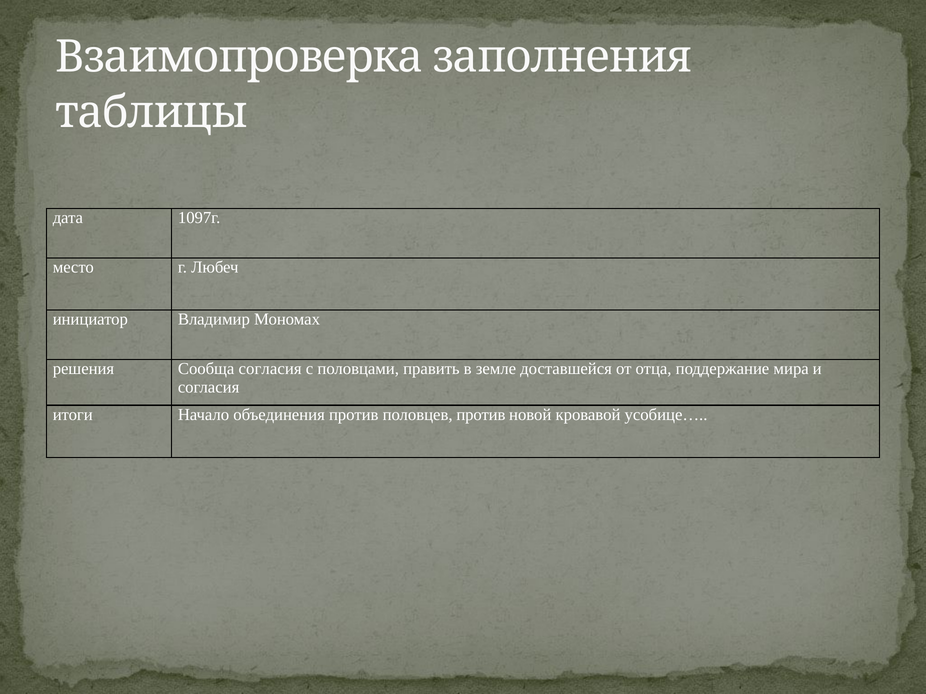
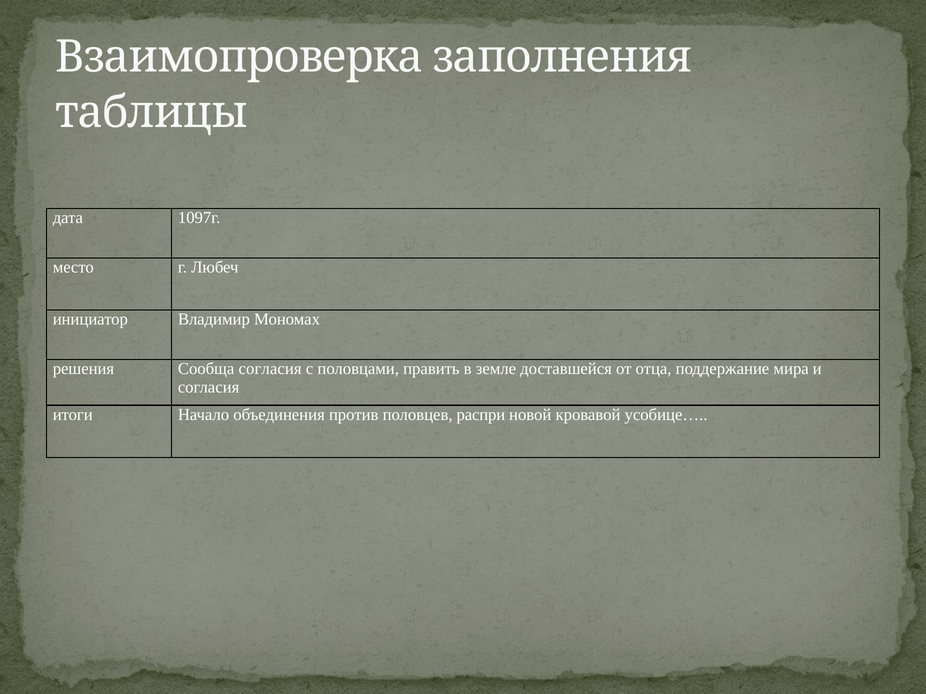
половцев против: против -> распри
